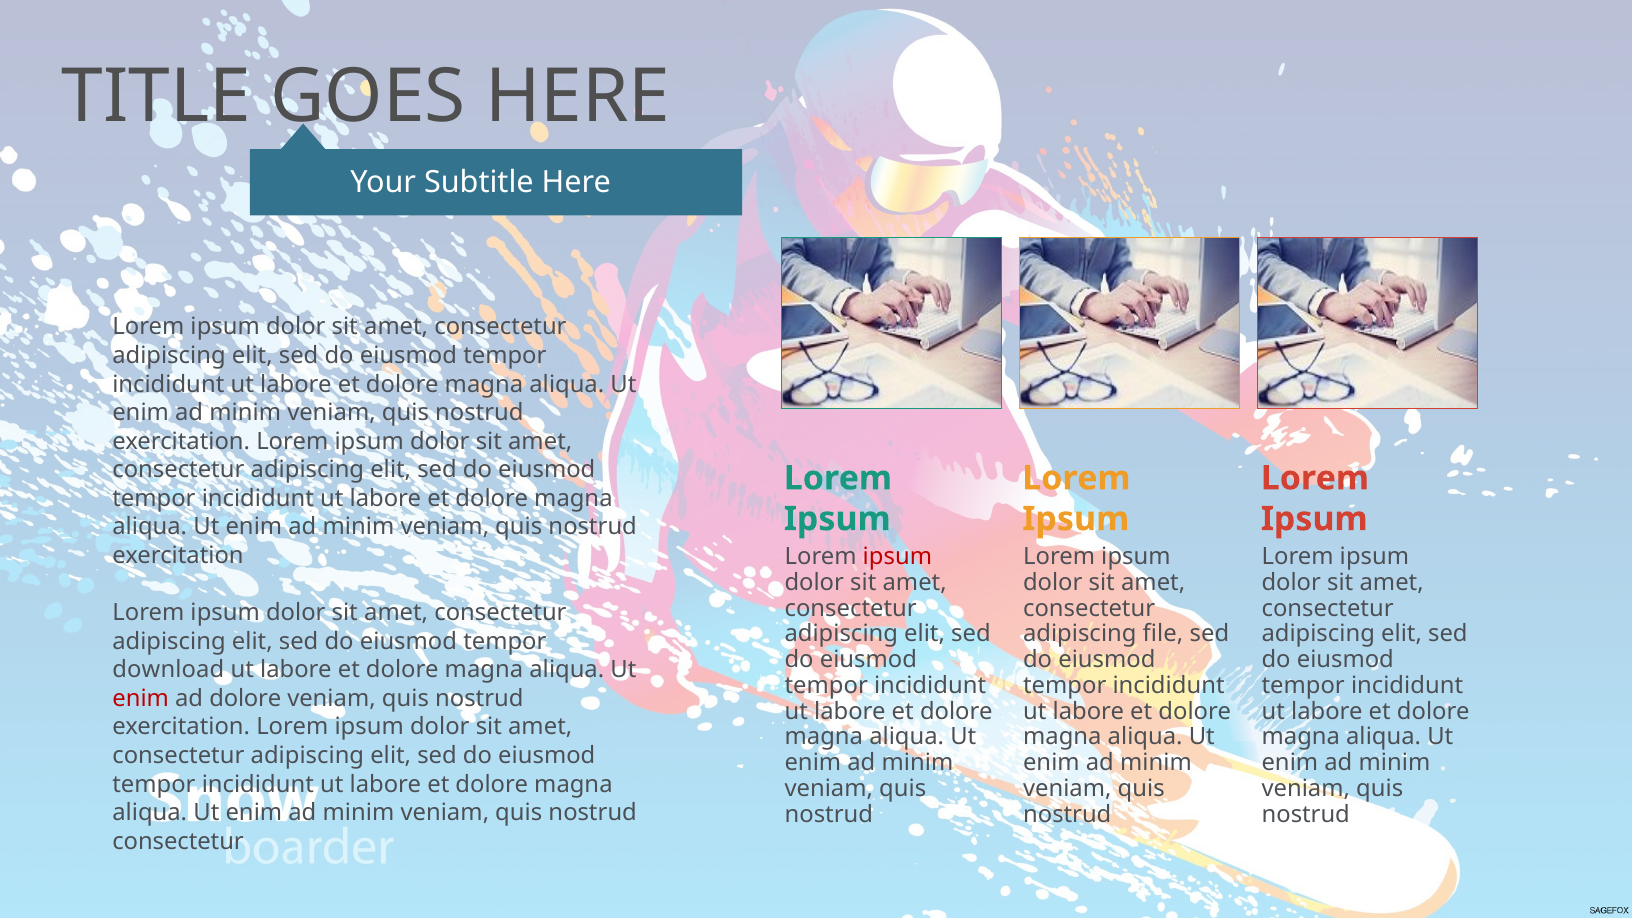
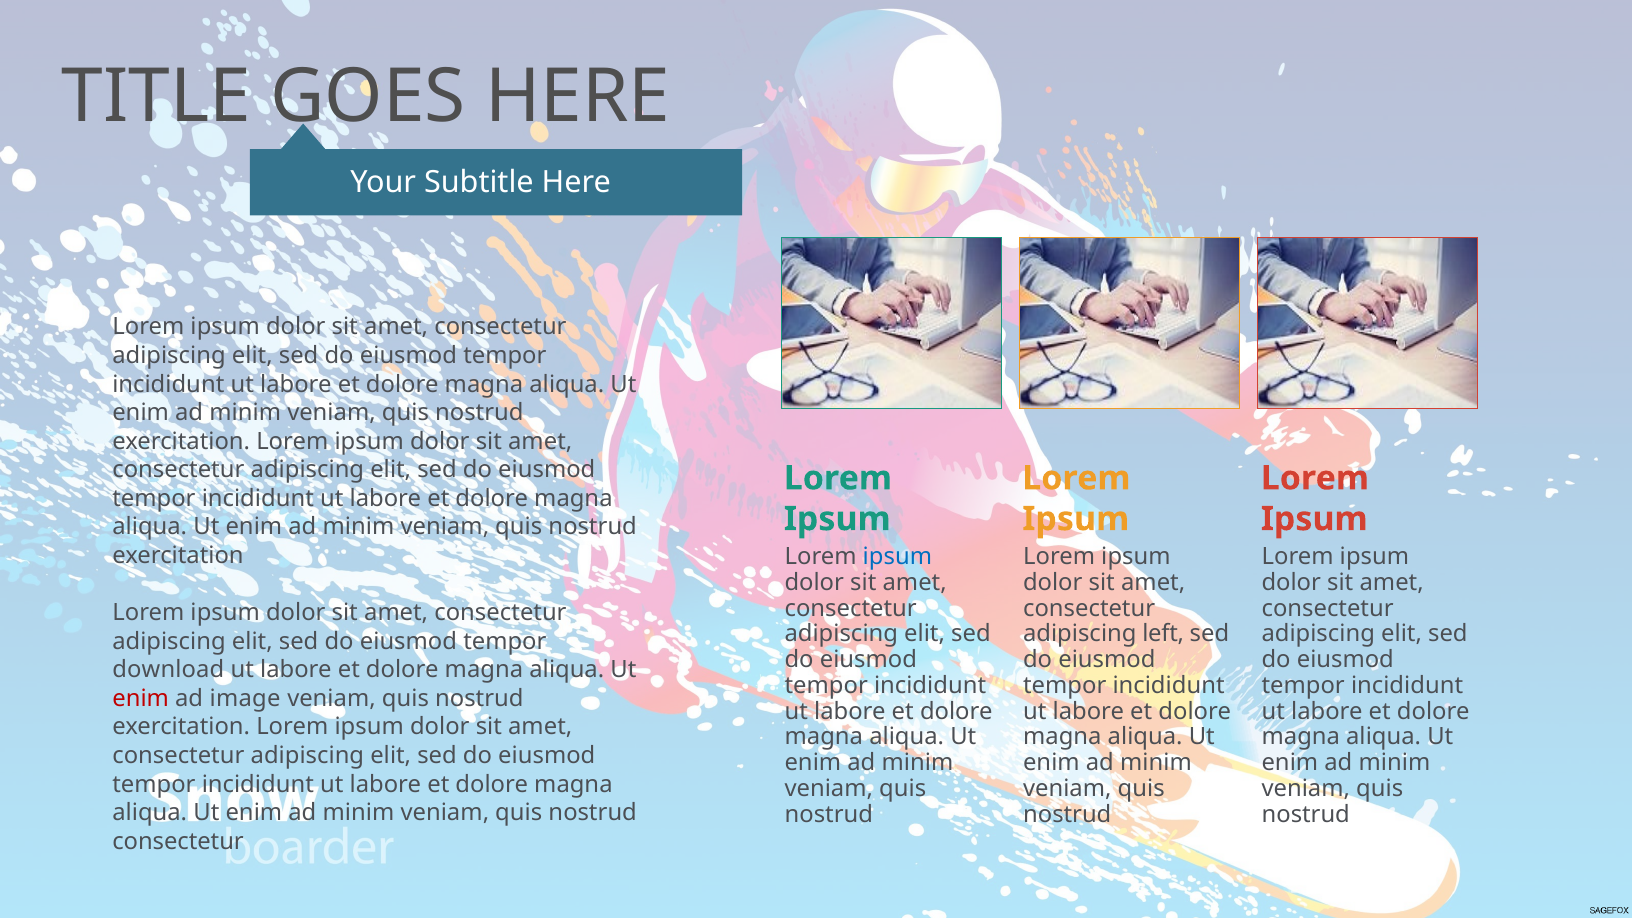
ipsum at (897, 557) colour: red -> blue
file: file -> left
ad dolore: dolore -> image
